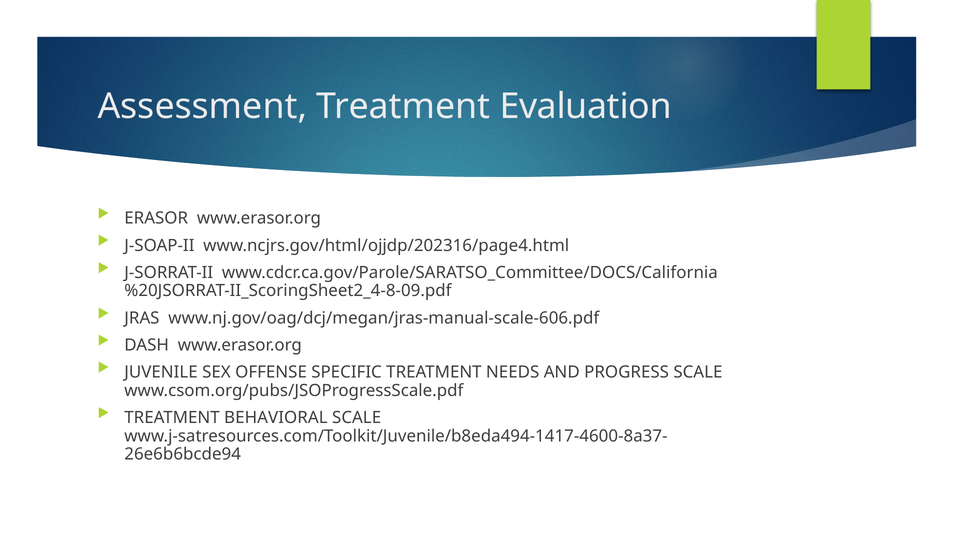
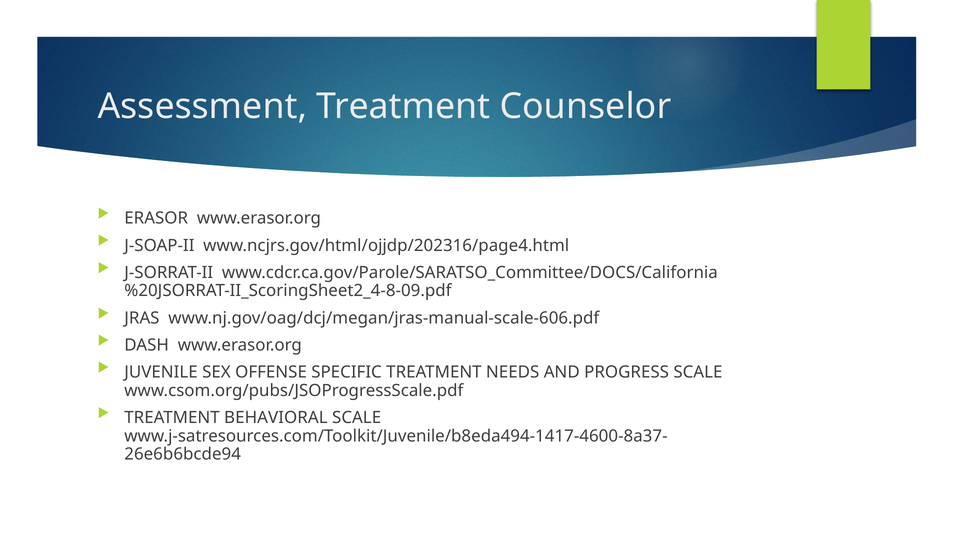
Evaluation: Evaluation -> Counselor
